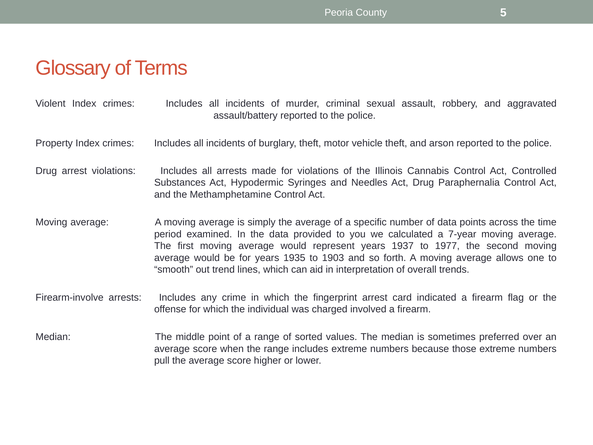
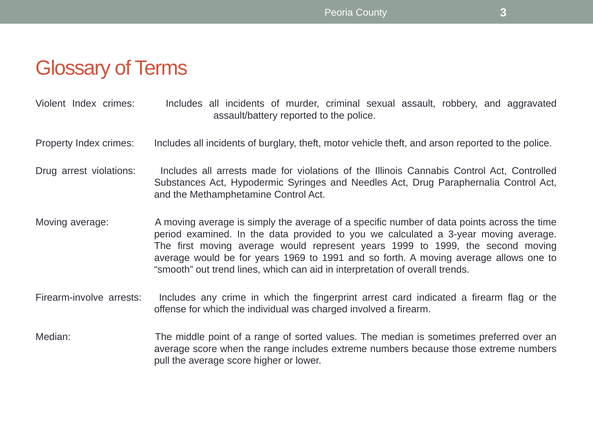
5: 5 -> 3
7-year: 7-year -> 3-year
years 1937: 1937 -> 1999
to 1977: 1977 -> 1999
1935: 1935 -> 1969
1903: 1903 -> 1991
